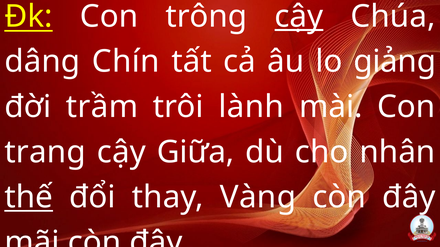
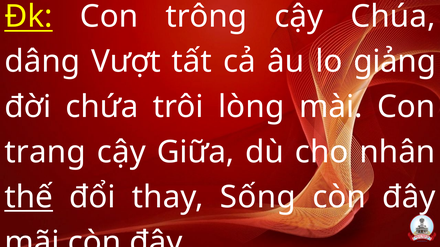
cậy at (299, 16) underline: present -> none
Chín: Chín -> Vượt
trầm: trầm -> chứa
lành: lành -> lòng
Vàng: Vàng -> Sống
